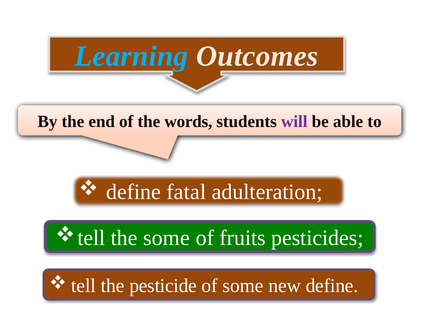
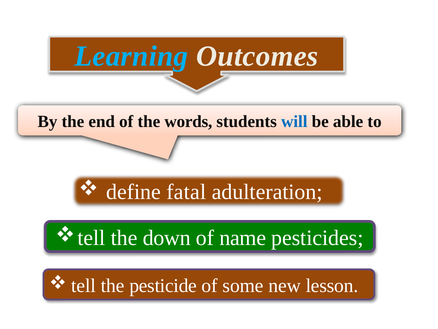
will colour: purple -> blue
the some: some -> down
fruits: fruits -> name
new define: define -> lesson
